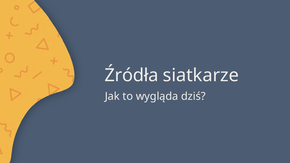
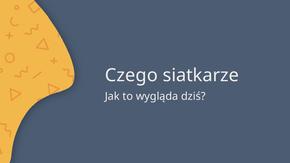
Źródła: Źródła -> Czego
